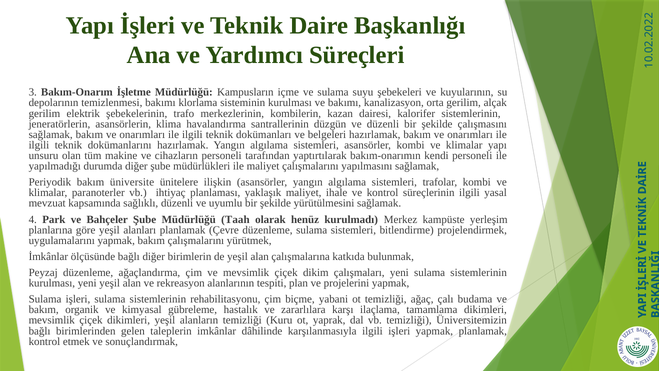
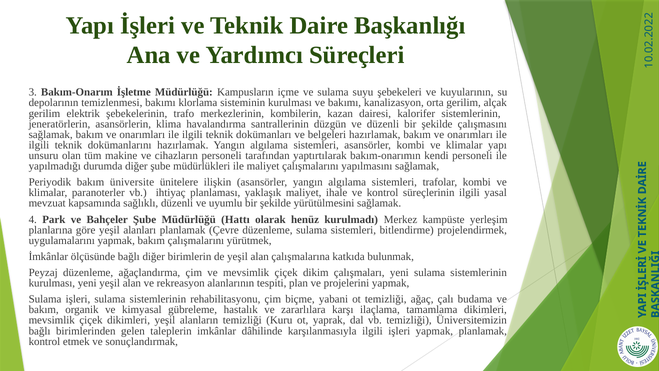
Taah: Taah -> Hattı
